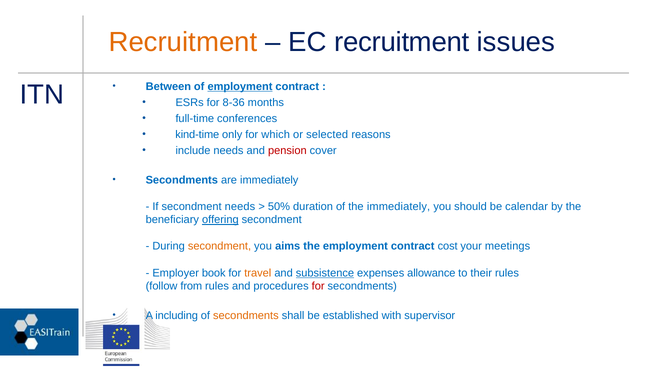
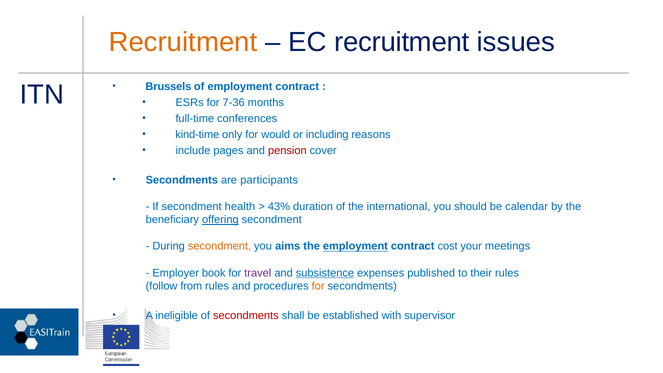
Between: Between -> Brussels
employment at (240, 87) underline: present -> none
8‐36: 8‐36 -> 7‐36
which: which -> would
selected: selected -> including
include needs: needs -> pages
are immediately: immediately -> participants
secondment needs: needs -> health
50%: 50% -> 43%
the immediately: immediately -> international
employment at (355, 246) underline: none -> present
travel colour: orange -> purple
allowance: allowance -> published
for at (318, 286) colour: red -> orange
including: including -> ineligible
secondments at (246, 315) colour: orange -> red
